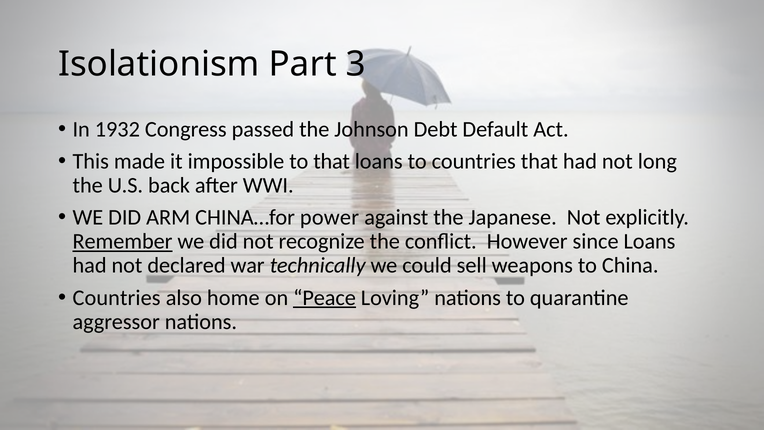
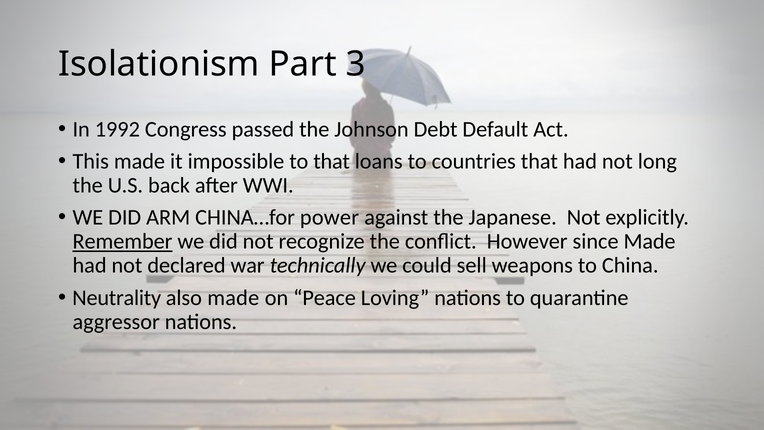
1932: 1932 -> 1992
since Loans: Loans -> Made
Countries at (117, 297): Countries -> Neutrality
also home: home -> made
Peace underline: present -> none
